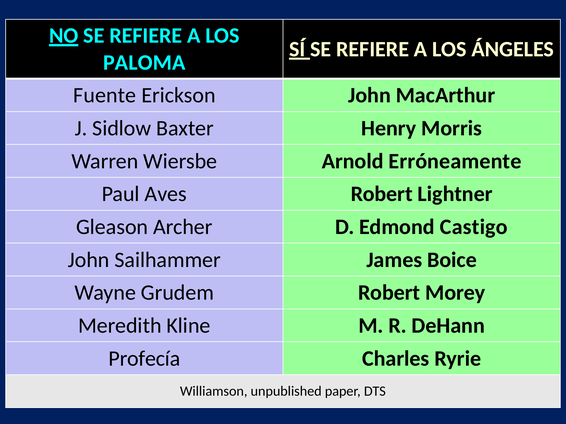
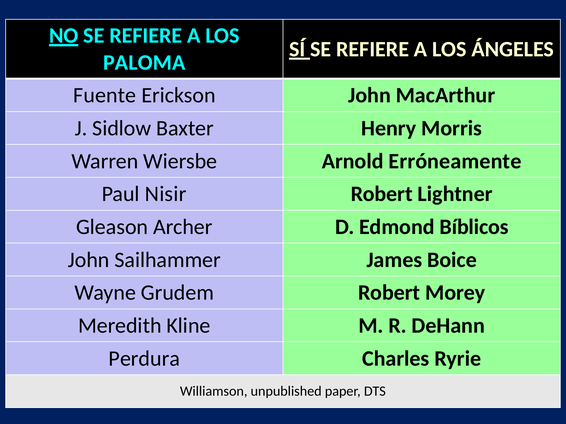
Aves: Aves -> Nisir
Castigo: Castigo -> Bíblicos
Profecía: Profecía -> Perdura
